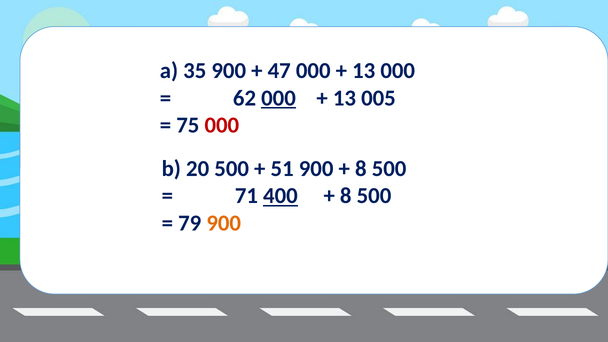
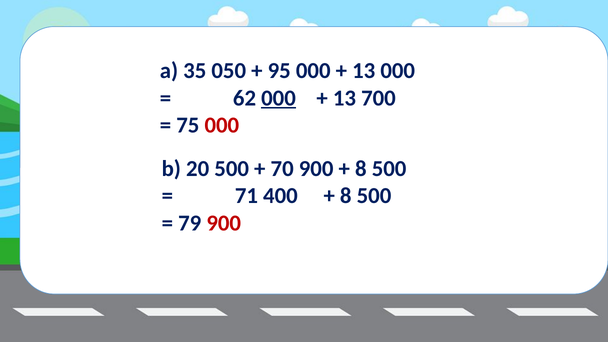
35 900: 900 -> 050
47: 47 -> 95
005: 005 -> 700
51: 51 -> 70
400 underline: present -> none
900 at (224, 223) colour: orange -> red
